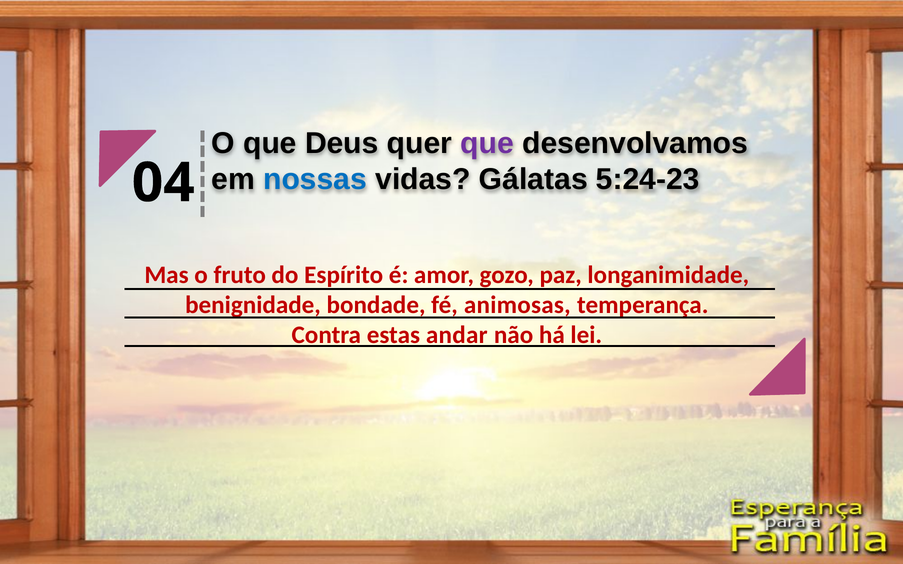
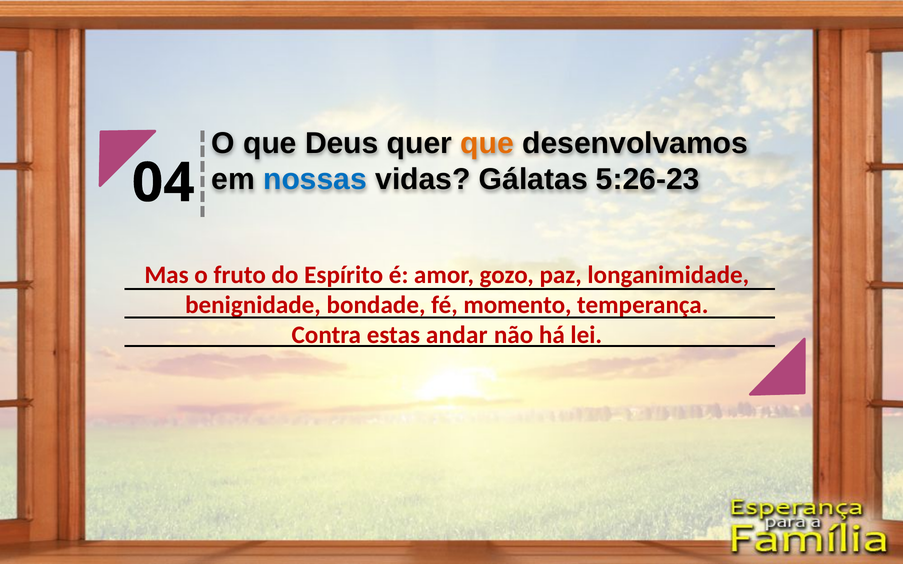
que at (487, 143) colour: purple -> orange
5:24-23: 5:24-23 -> 5:26-23
animosas: animosas -> momento
